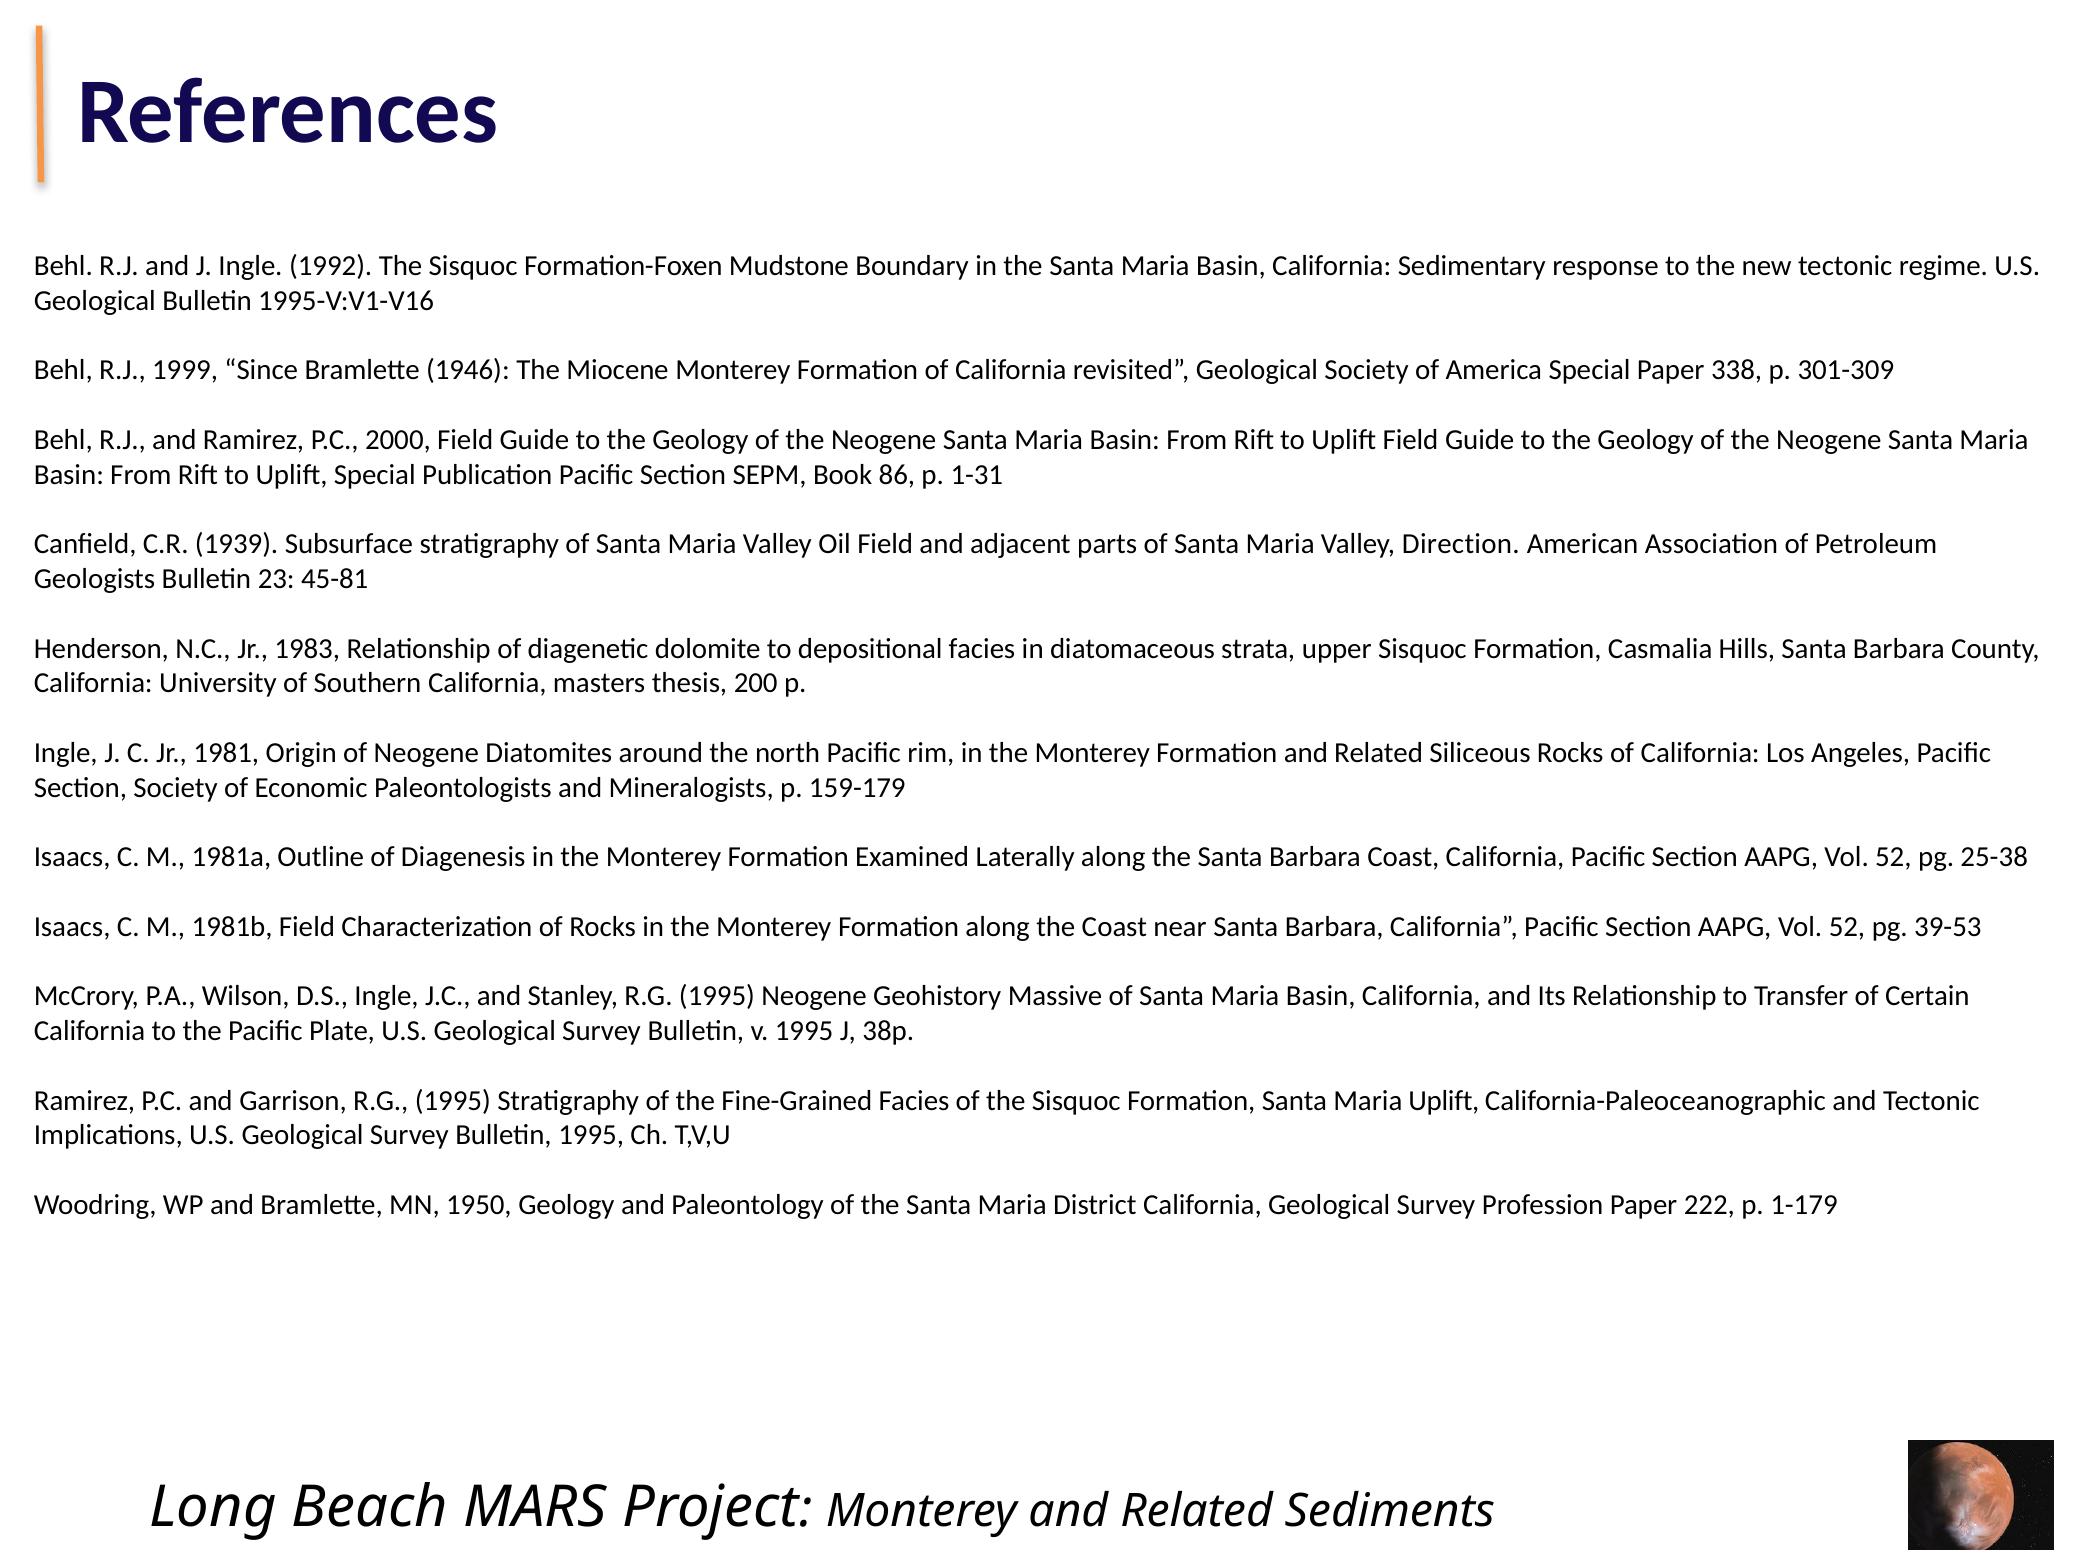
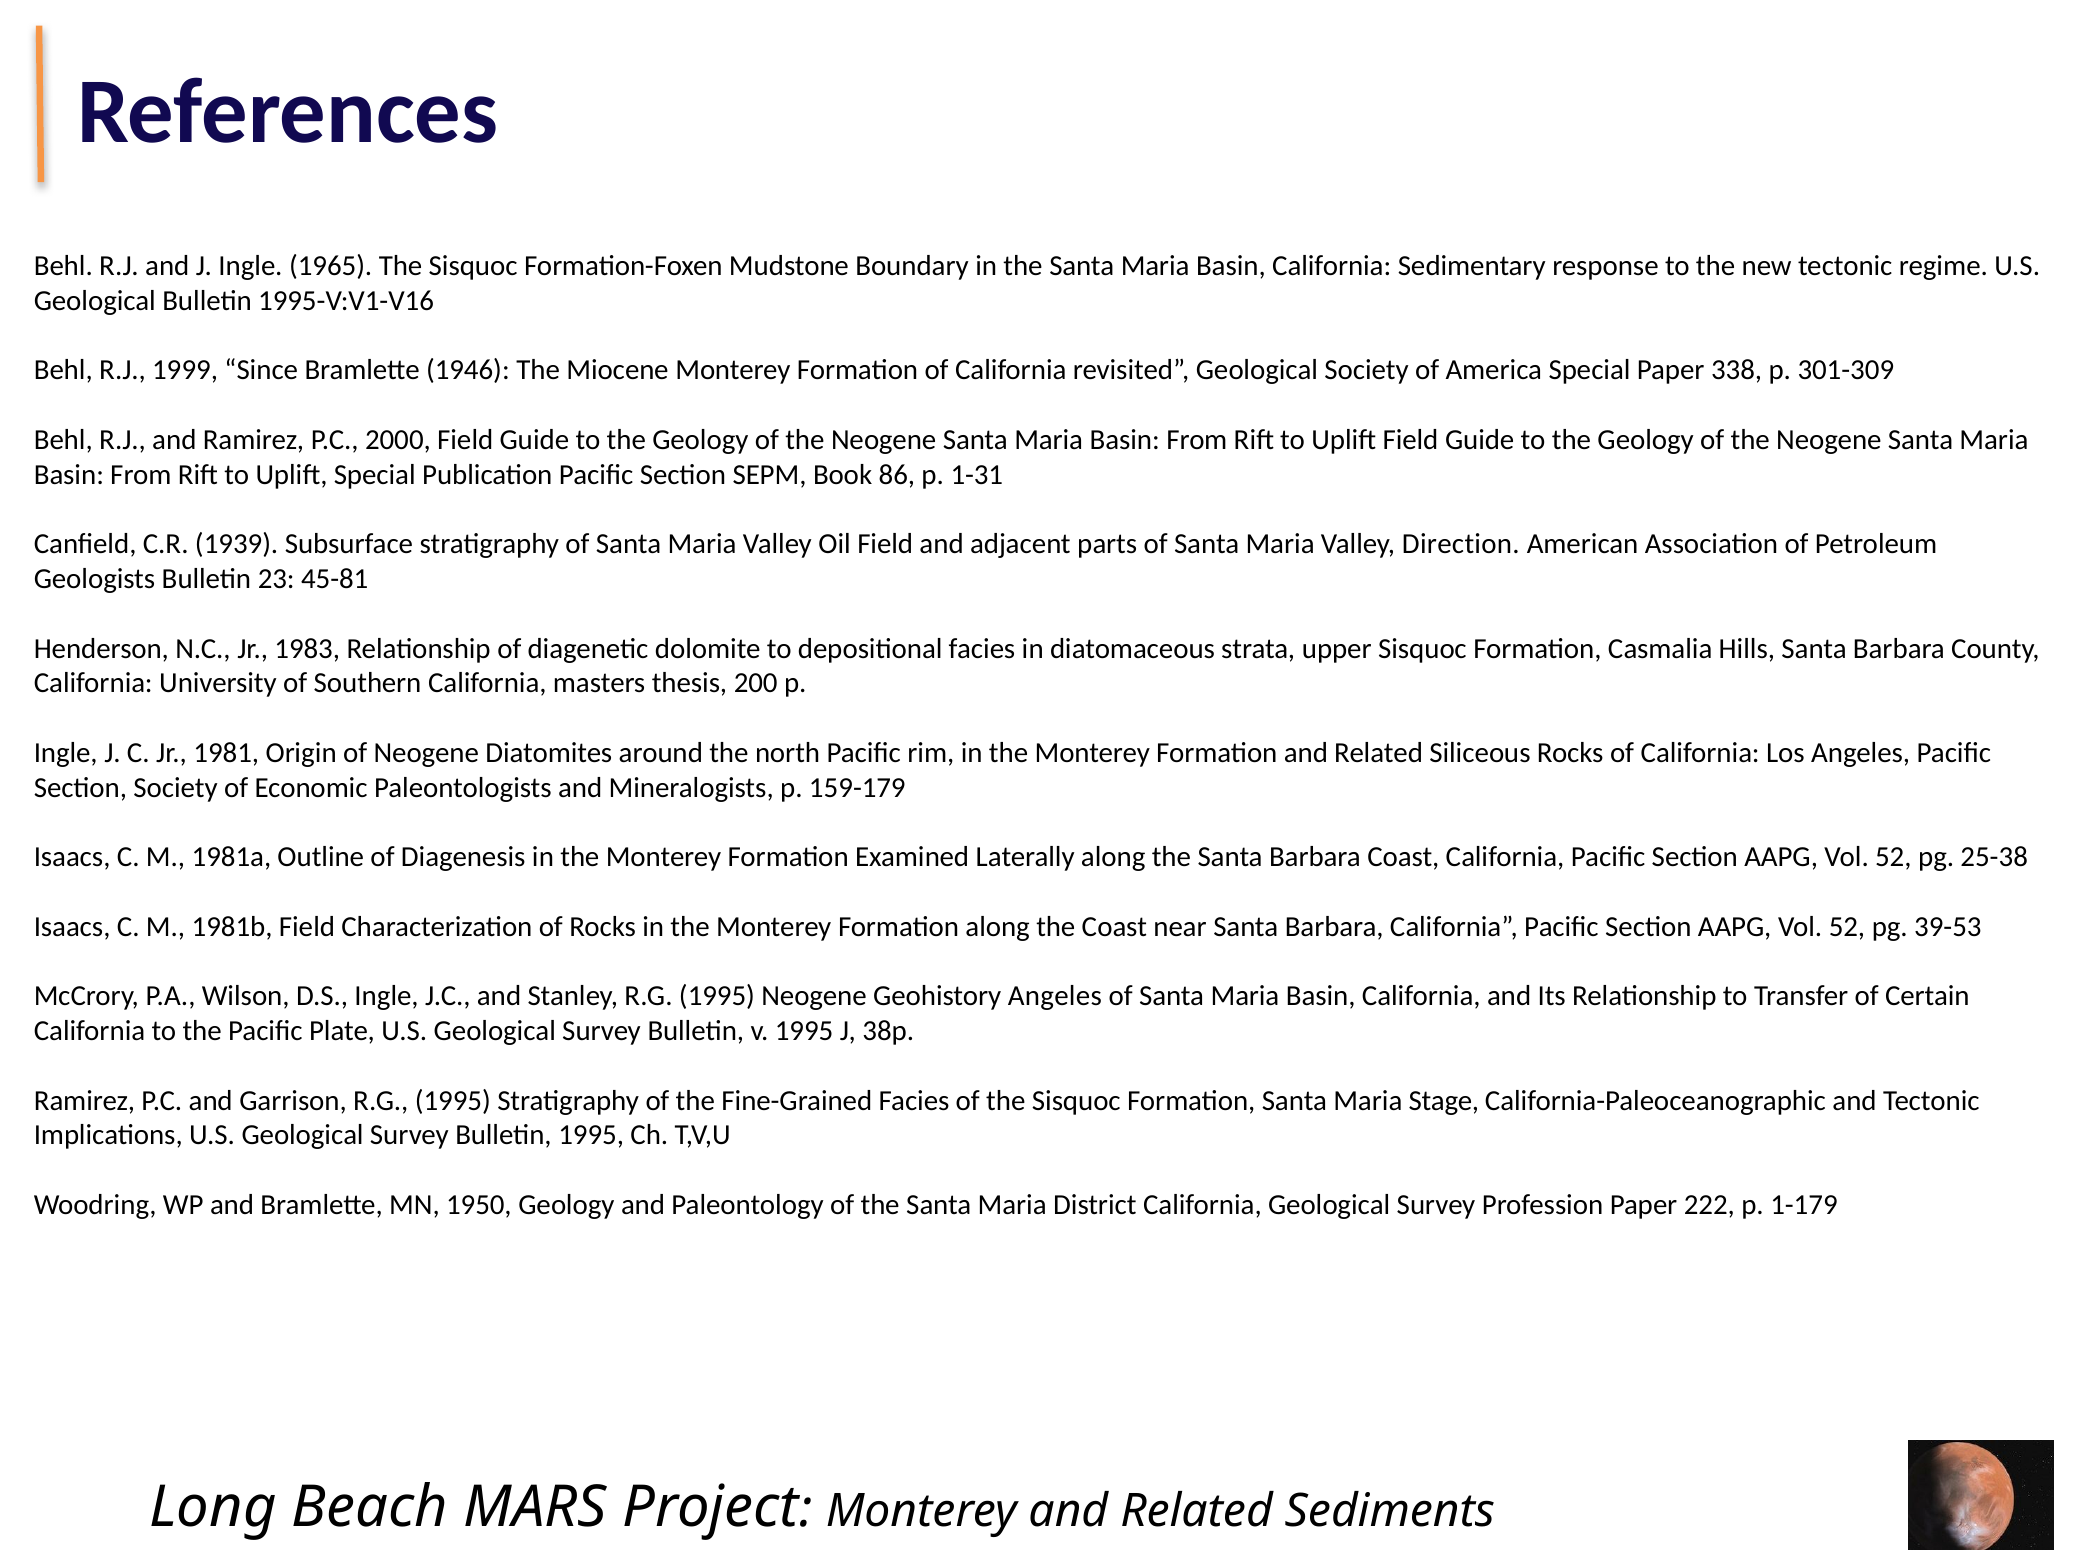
1992: 1992 -> 1965
Geohistory Massive: Massive -> Angeles
Maria Uplift: Uplift -> Stage
